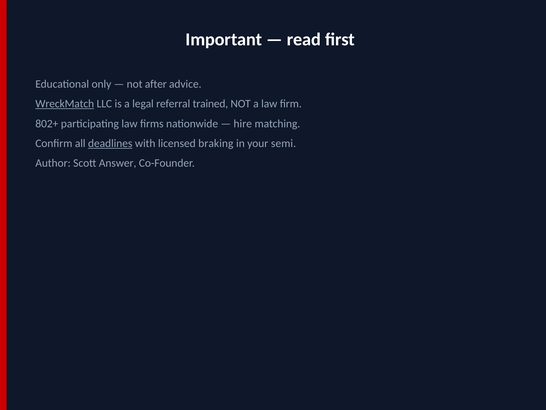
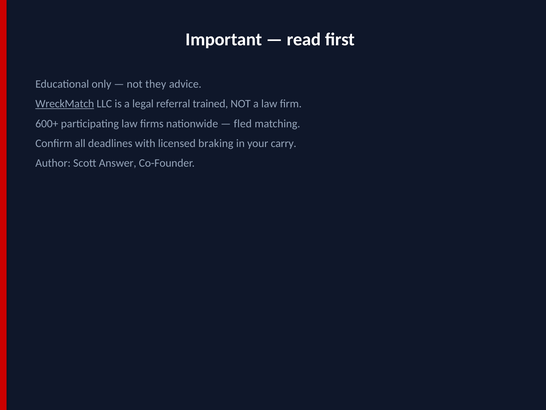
after: after -> they
802+: 802+ -> 600+
hire: hire -> fled
deadlines underline: present -> none
semi: semi -> carry
